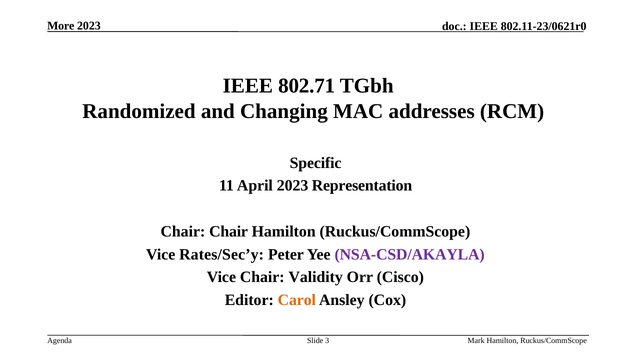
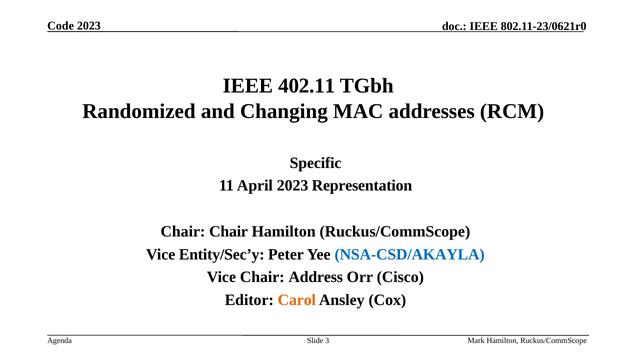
More: More -> Code
802.71: 802.71 -> 402.11
Rates/Sec’y: Rates/Sec’y -> Entity/Sec’y
NSA-CSD/AKAYLA colour: purple -> blue
Validity: Validity -> Address
